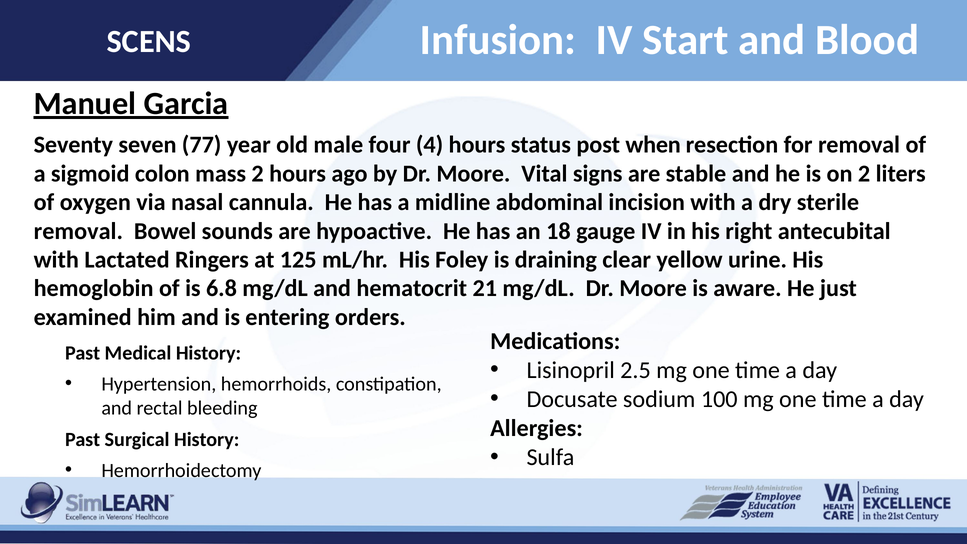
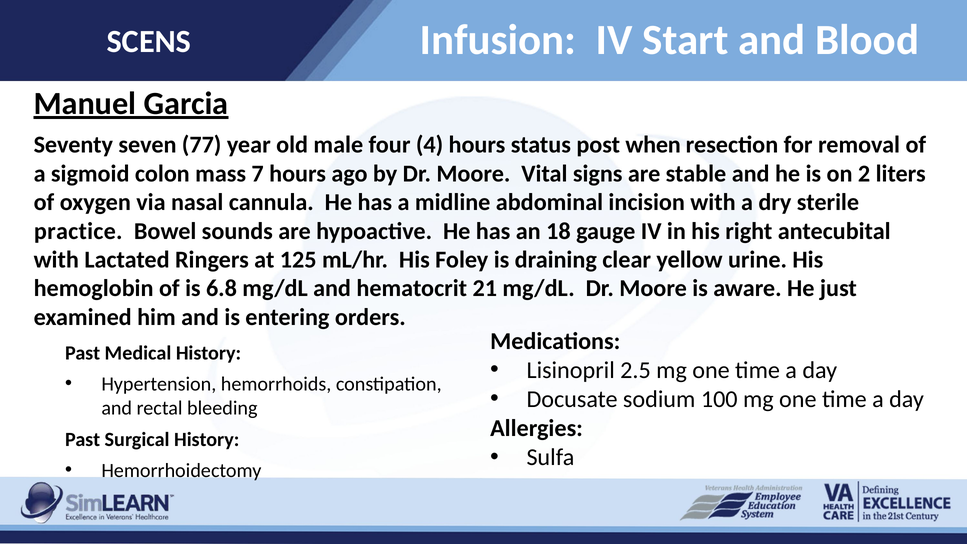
mass 2: 2 -> 7
removal at (78, 231): removal -> practice
